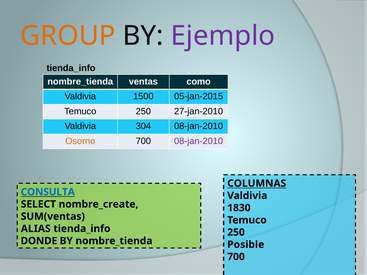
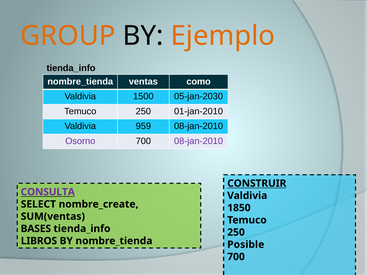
Ejemplo colour: purple -> orange
05-jan-2015: 05-jan-2015 -> 05-jan-2030
27-jan-2010: 27-jan-2010 -> 01-jan-2010
304: 304 -> 959
Osorno colour: orange -> purple
COLUMNAS: COLUMNAS -> CONSTRUIR
CONSULTA colour: blue -> purple
1830: 1830 -> 1850
ALIAS: ALIAS -> BASES
DONDE: DONDE -> LIBROS
